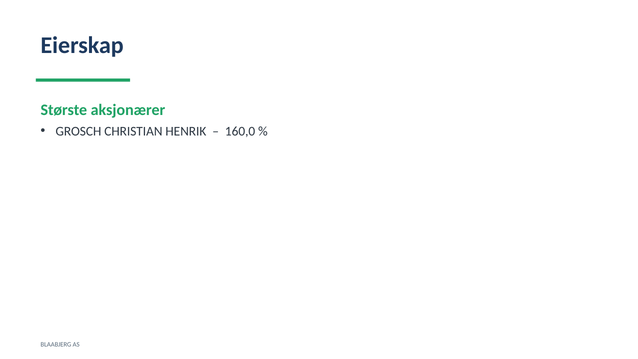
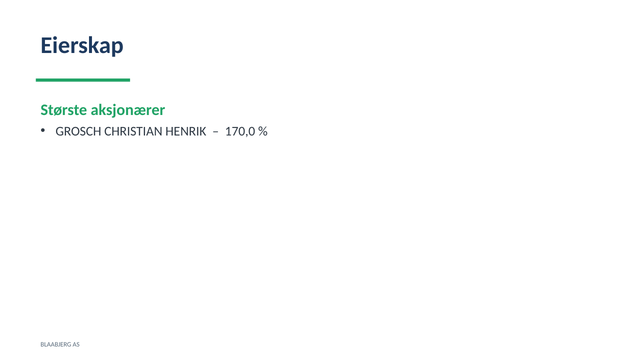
160,0: 160,0 -> 170,0
